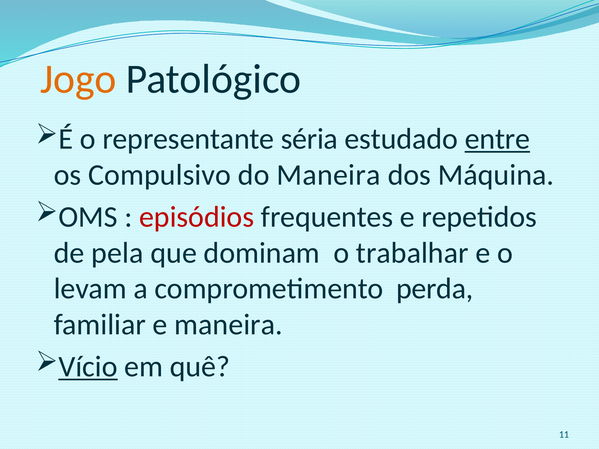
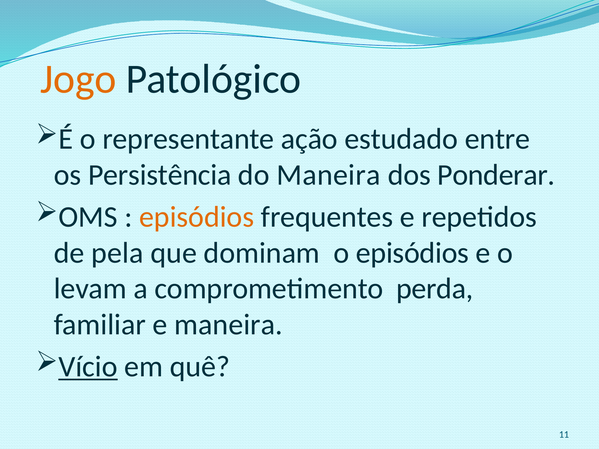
séria: séria -> ação
entre underline: present -> none
Compulsivo: Compulsivo -> Persistência
Máquina: Máquina -> Ponderar
episódios at (197, 217) colour: red -> orange
o trabalhar: trabalhar -> episódios
